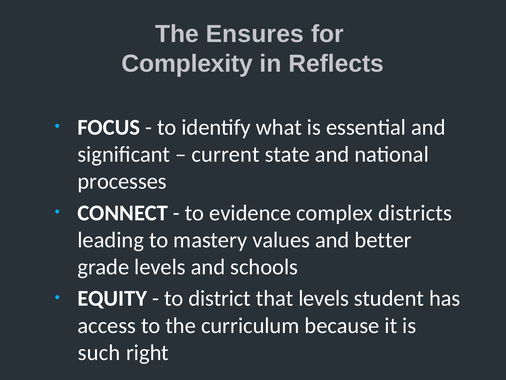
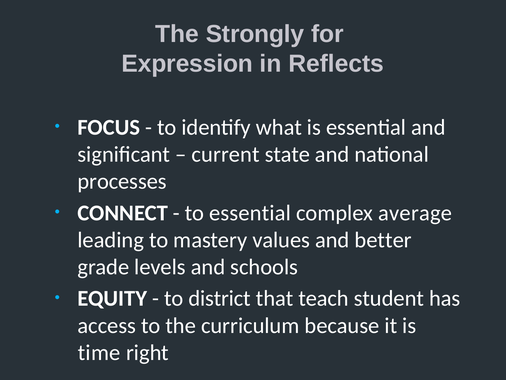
Ensures: Ensures -> Strongly
Complexity: Complexity -> Expression
to evidence: evidence -> essential
districts: districts -> average
that levels: levels -> teach
such: such -> time
